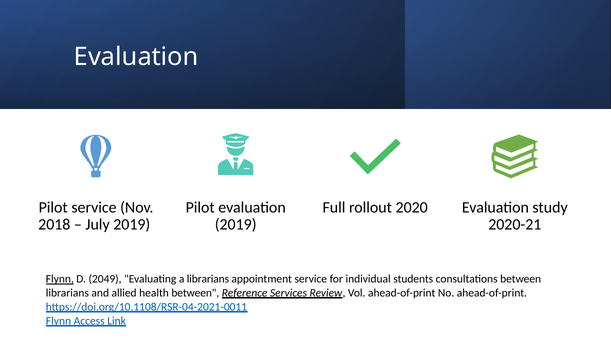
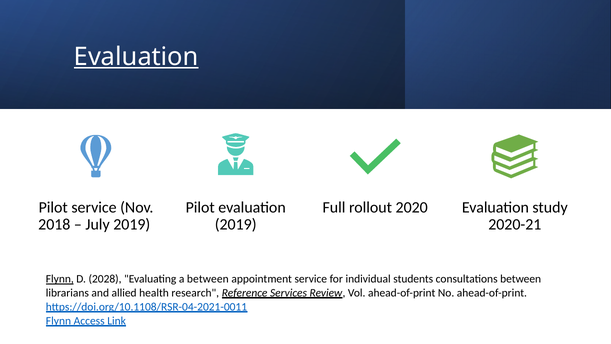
Evaluation at (136, 57) underline: none -> present
2049: 2049 -> 2028
a librarians: librarians -> between
health between: between -> research
